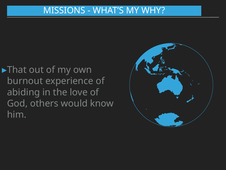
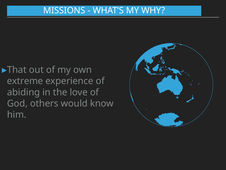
burnout: burnout -> extreme
